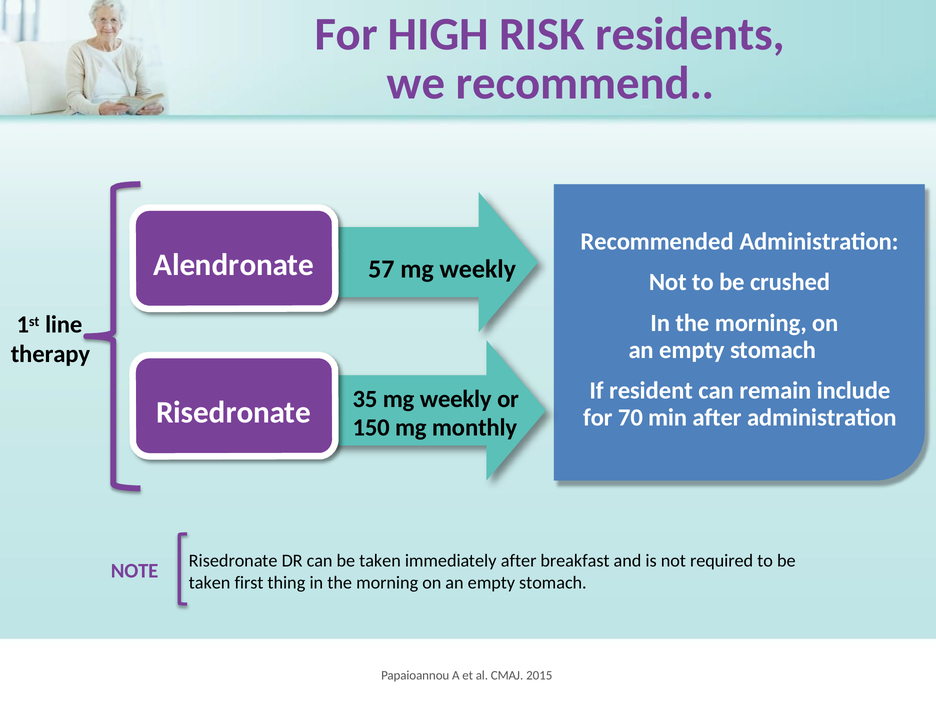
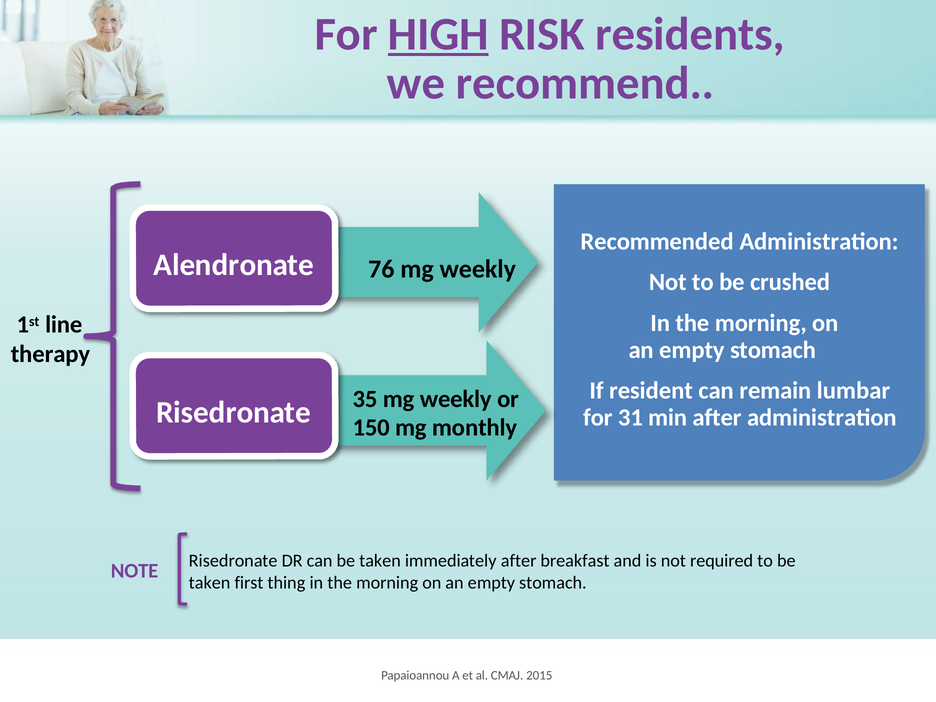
HIGH underline: none -> present
57: 57 -> 76
include: include -> lumbar
70: 70 -> 31
